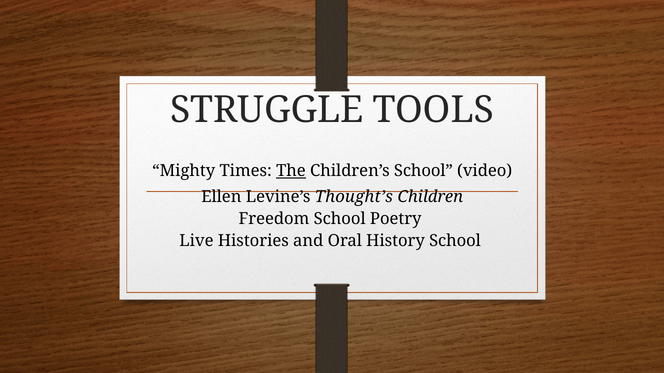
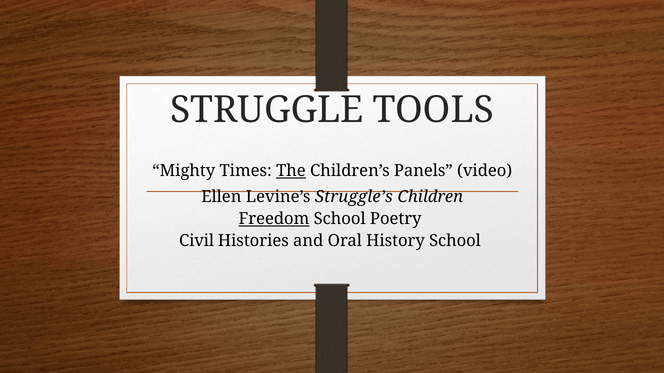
Children’s School: School -> Panels
Thought’s: Thought’s -> Struggle’s
Freedom underline: none -> present
Live: Live -> Civil
